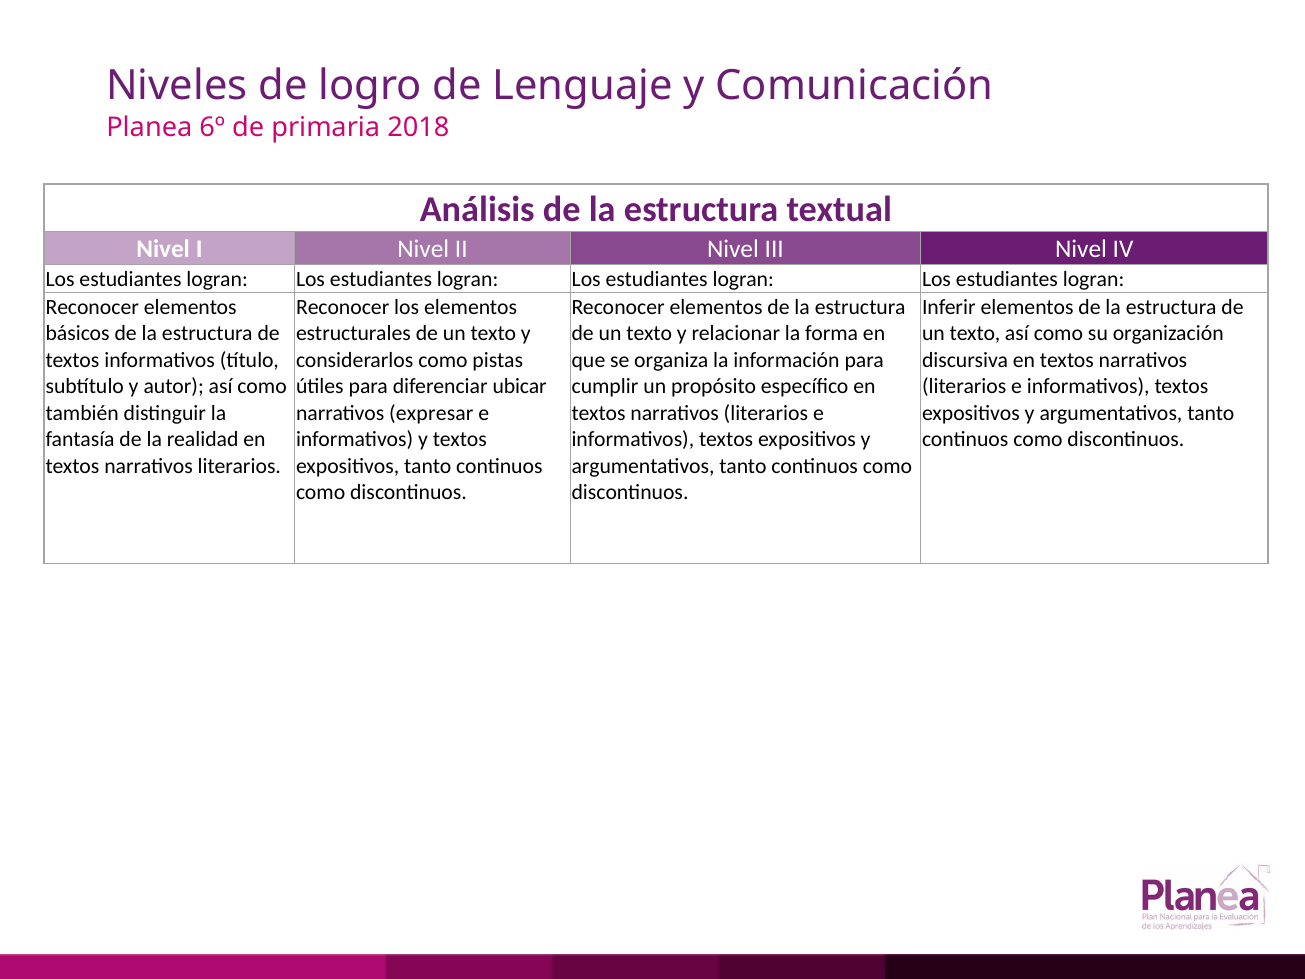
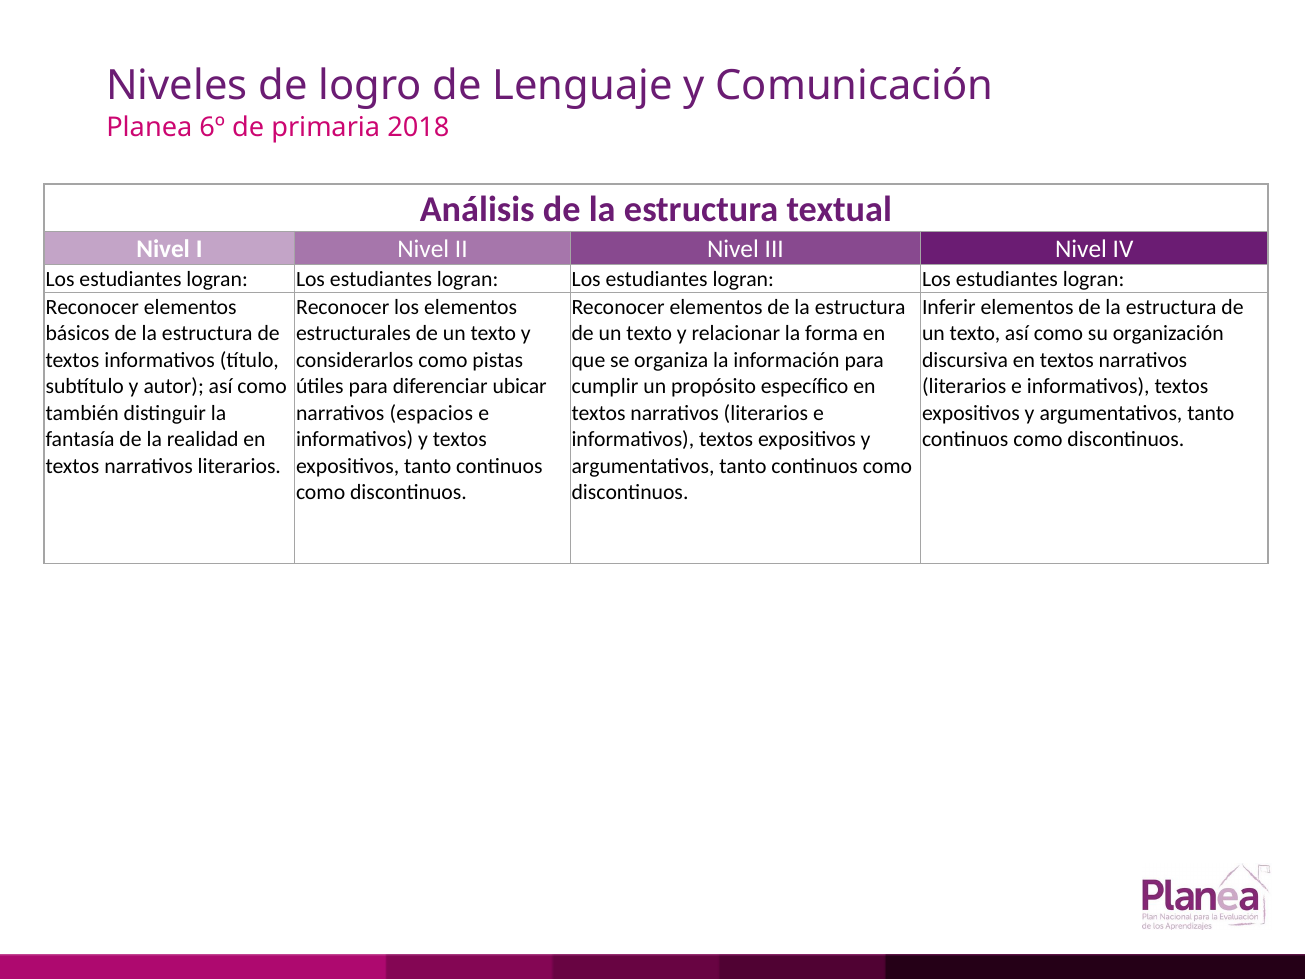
expresar: expresar -> espacios
